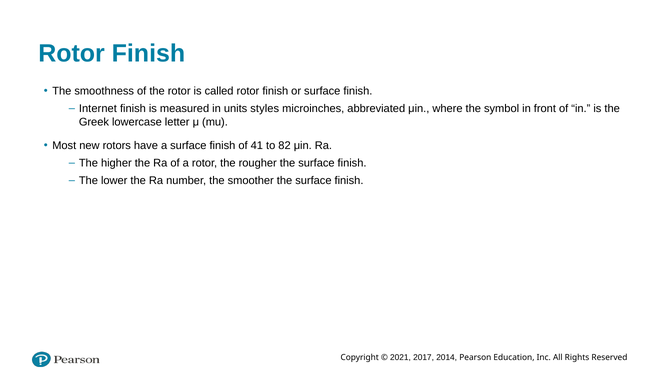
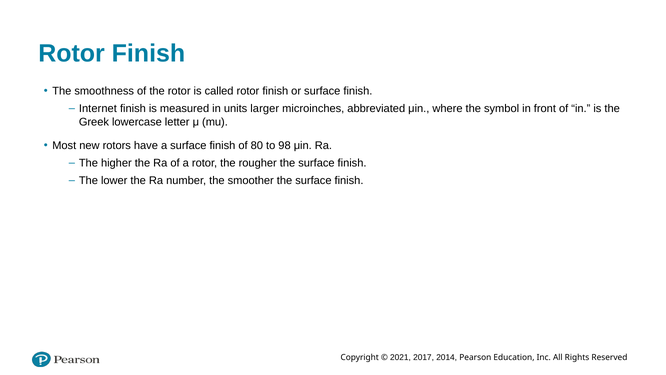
styles: styles -> larger
41: 41 -> 80
82: 82 -> 98
